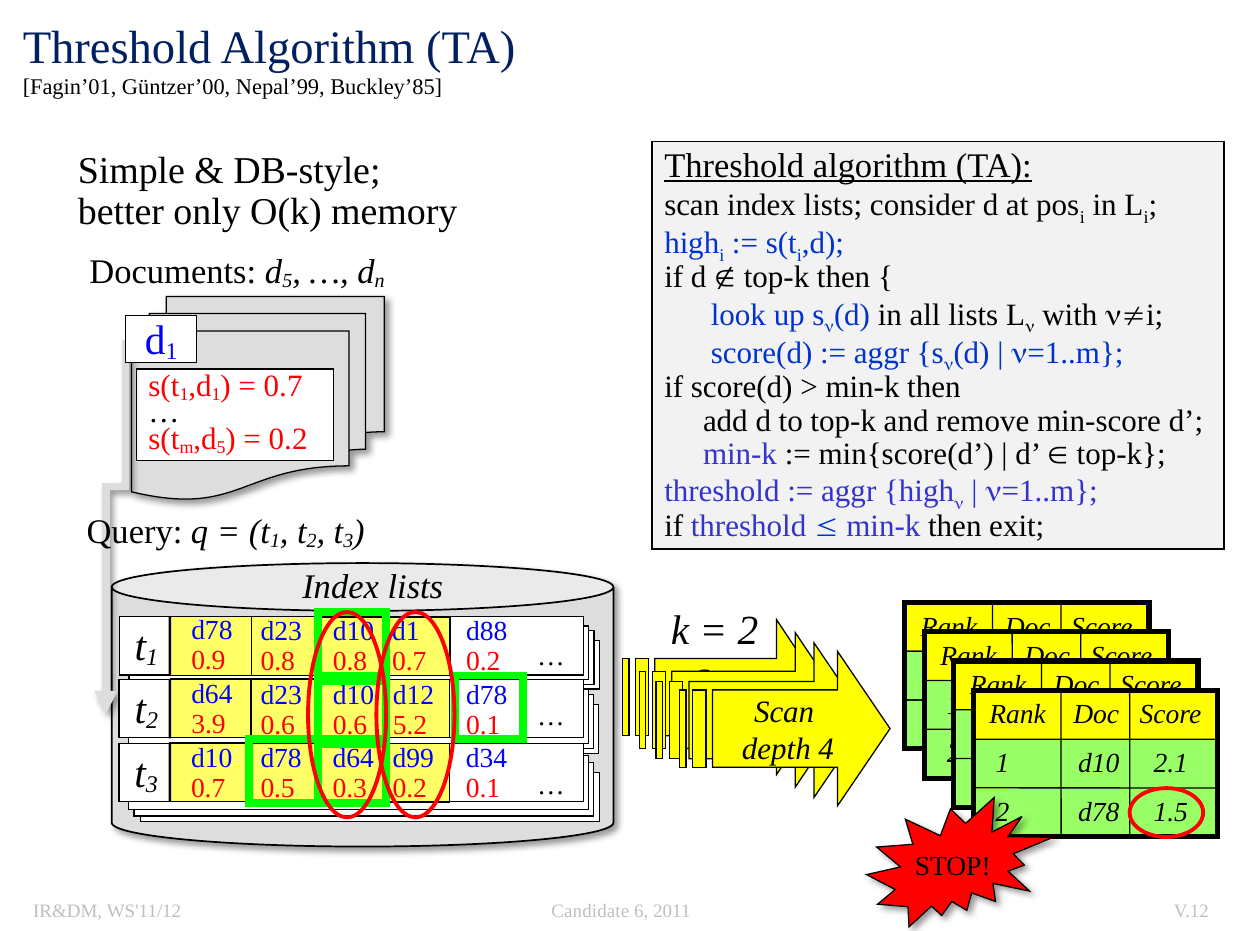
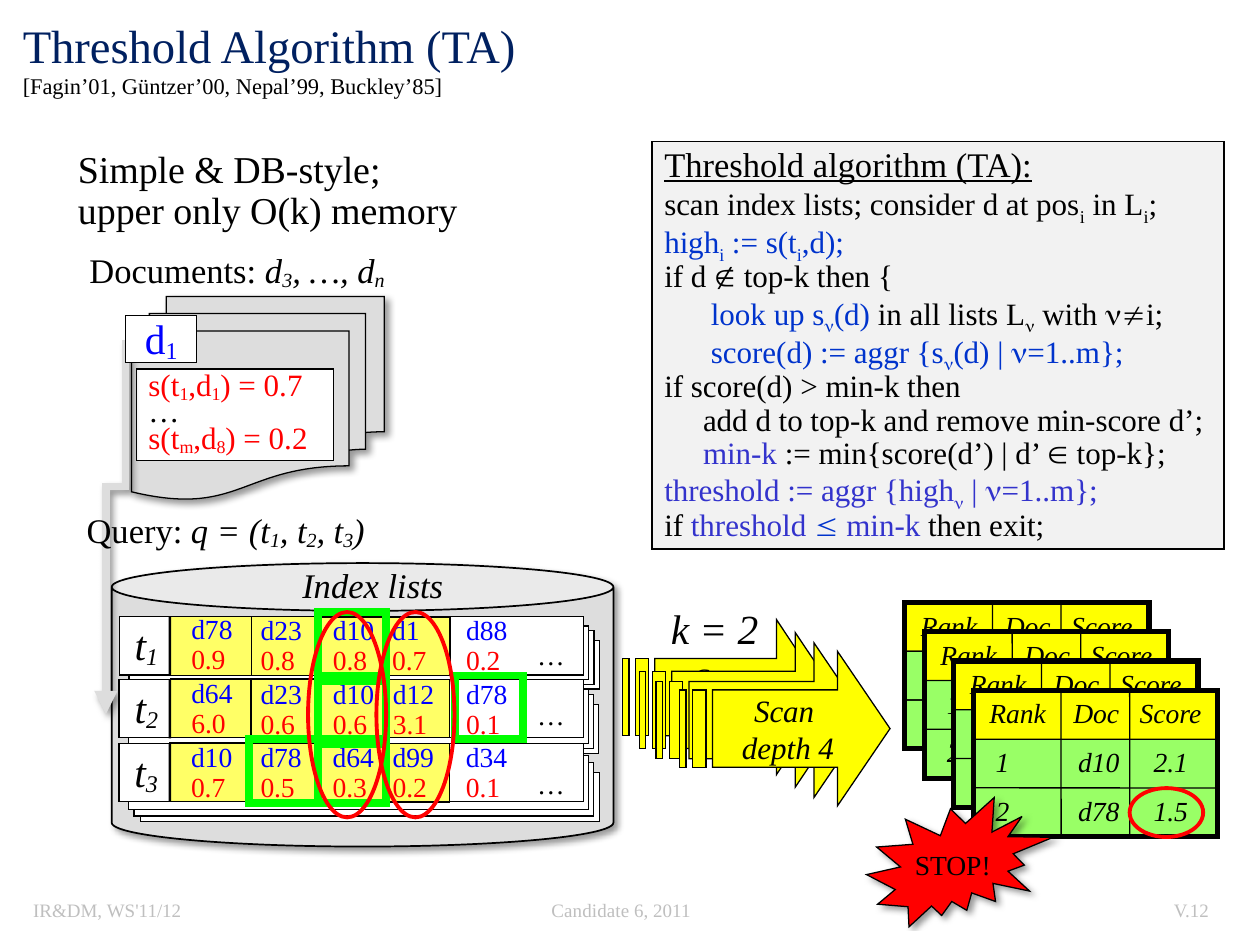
better: better -> upper
d 5: 5 -> 3
5 at (221, 447): 5 -> 8
3.9: 3.9 -> 6.0
5.2: 5.2 -> 3.1
